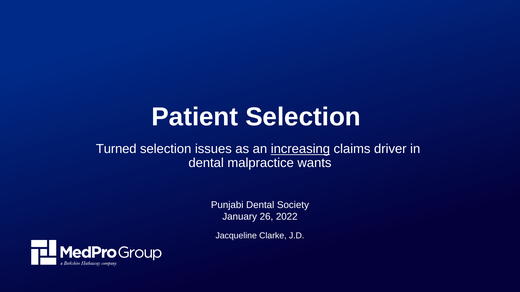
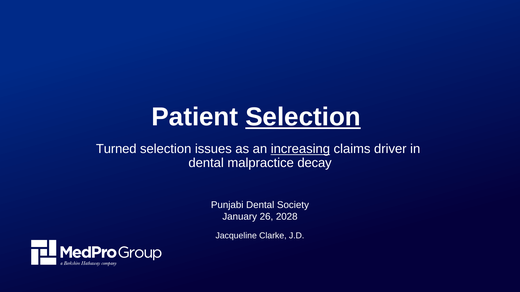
Selection at (303, 117) underline: none -> present
wants: wants -> decay
2022: 2022 -> 2028
